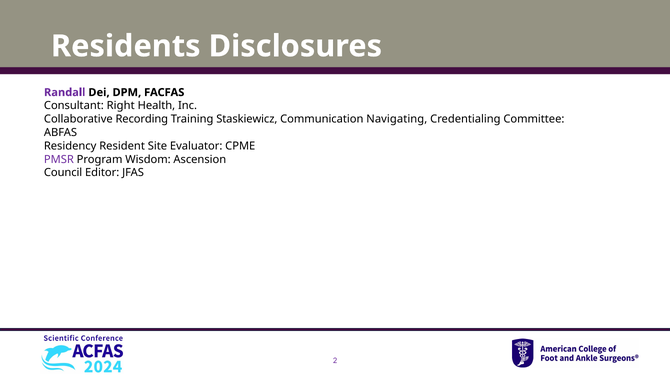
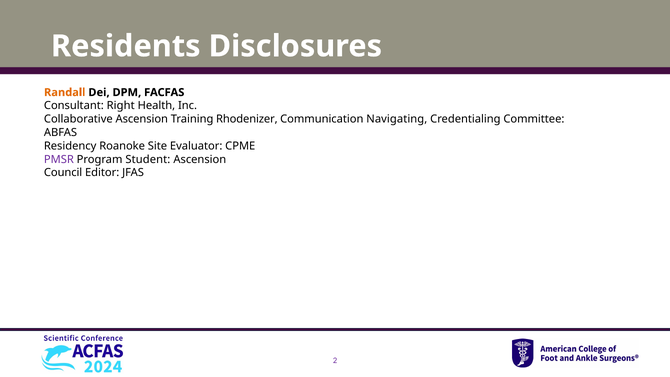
Randall colour: purple -> orange
Collaborative Recording: Recording -> Ascension
Staskiewicz: Staskiewicz -> Rhodenizer
Resident: Resident -> Roanoke
Wisdom: Wisdom -> Student
